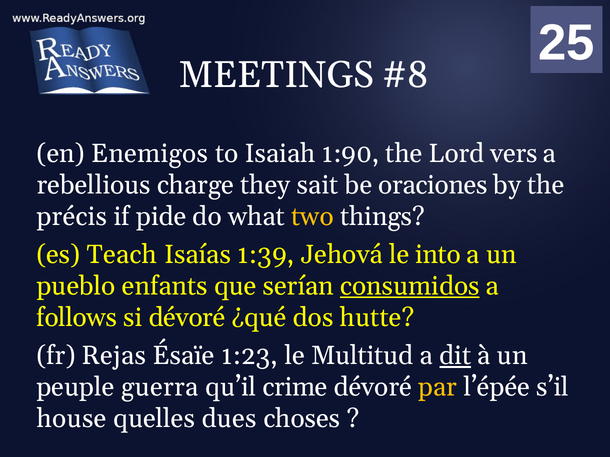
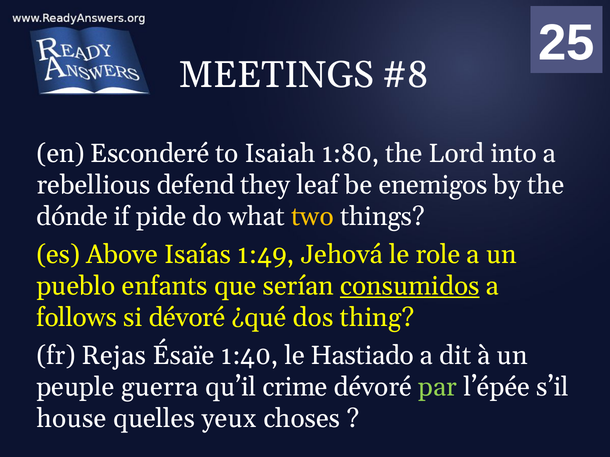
Enemigos: Enemigos -> Esconderé
1:90: 1:90 -> 1:80
vers: vers -> into
charge: charge -> defend
sait: sait -> leaf
oraciones: oraciones -> enemigos
précis: précis -> dónde
Teach: Teach -> Above
1:39: 1:39 -> 1:49
into: into -> role
hutte: hutte -> thing
1:23: 1:23 -> 1:40
Multitud: Multitud -> Hastiado
dit underline: present -> none
par colour: yellow -> light green
dues: dues -> yeux
